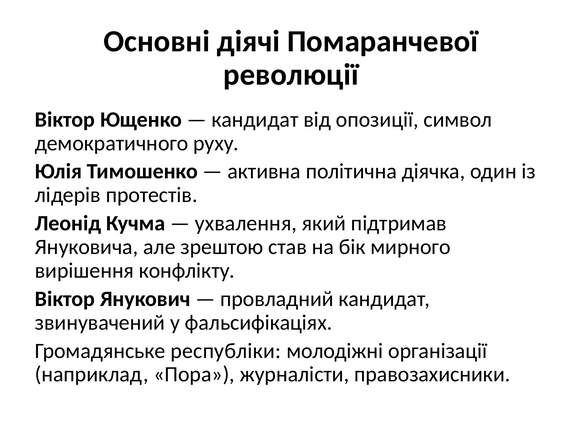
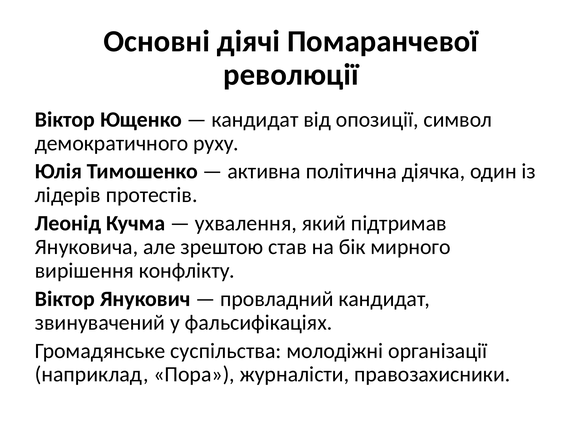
республіки: республіки -> суспільства
